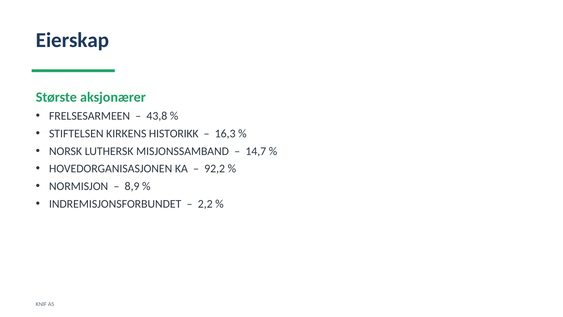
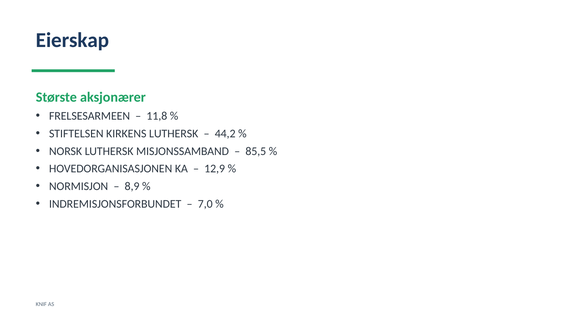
43,8: 43,8 -> 11,8
KIRKENS HISTORIKK: HISTORIKK -> LUTHERSK
16,3: 16,3 -> 44,2
14,7: 14,7 -> 85,5
92,2: 92,2 -> 12,9
2,2: 2,2 -> 7,0
